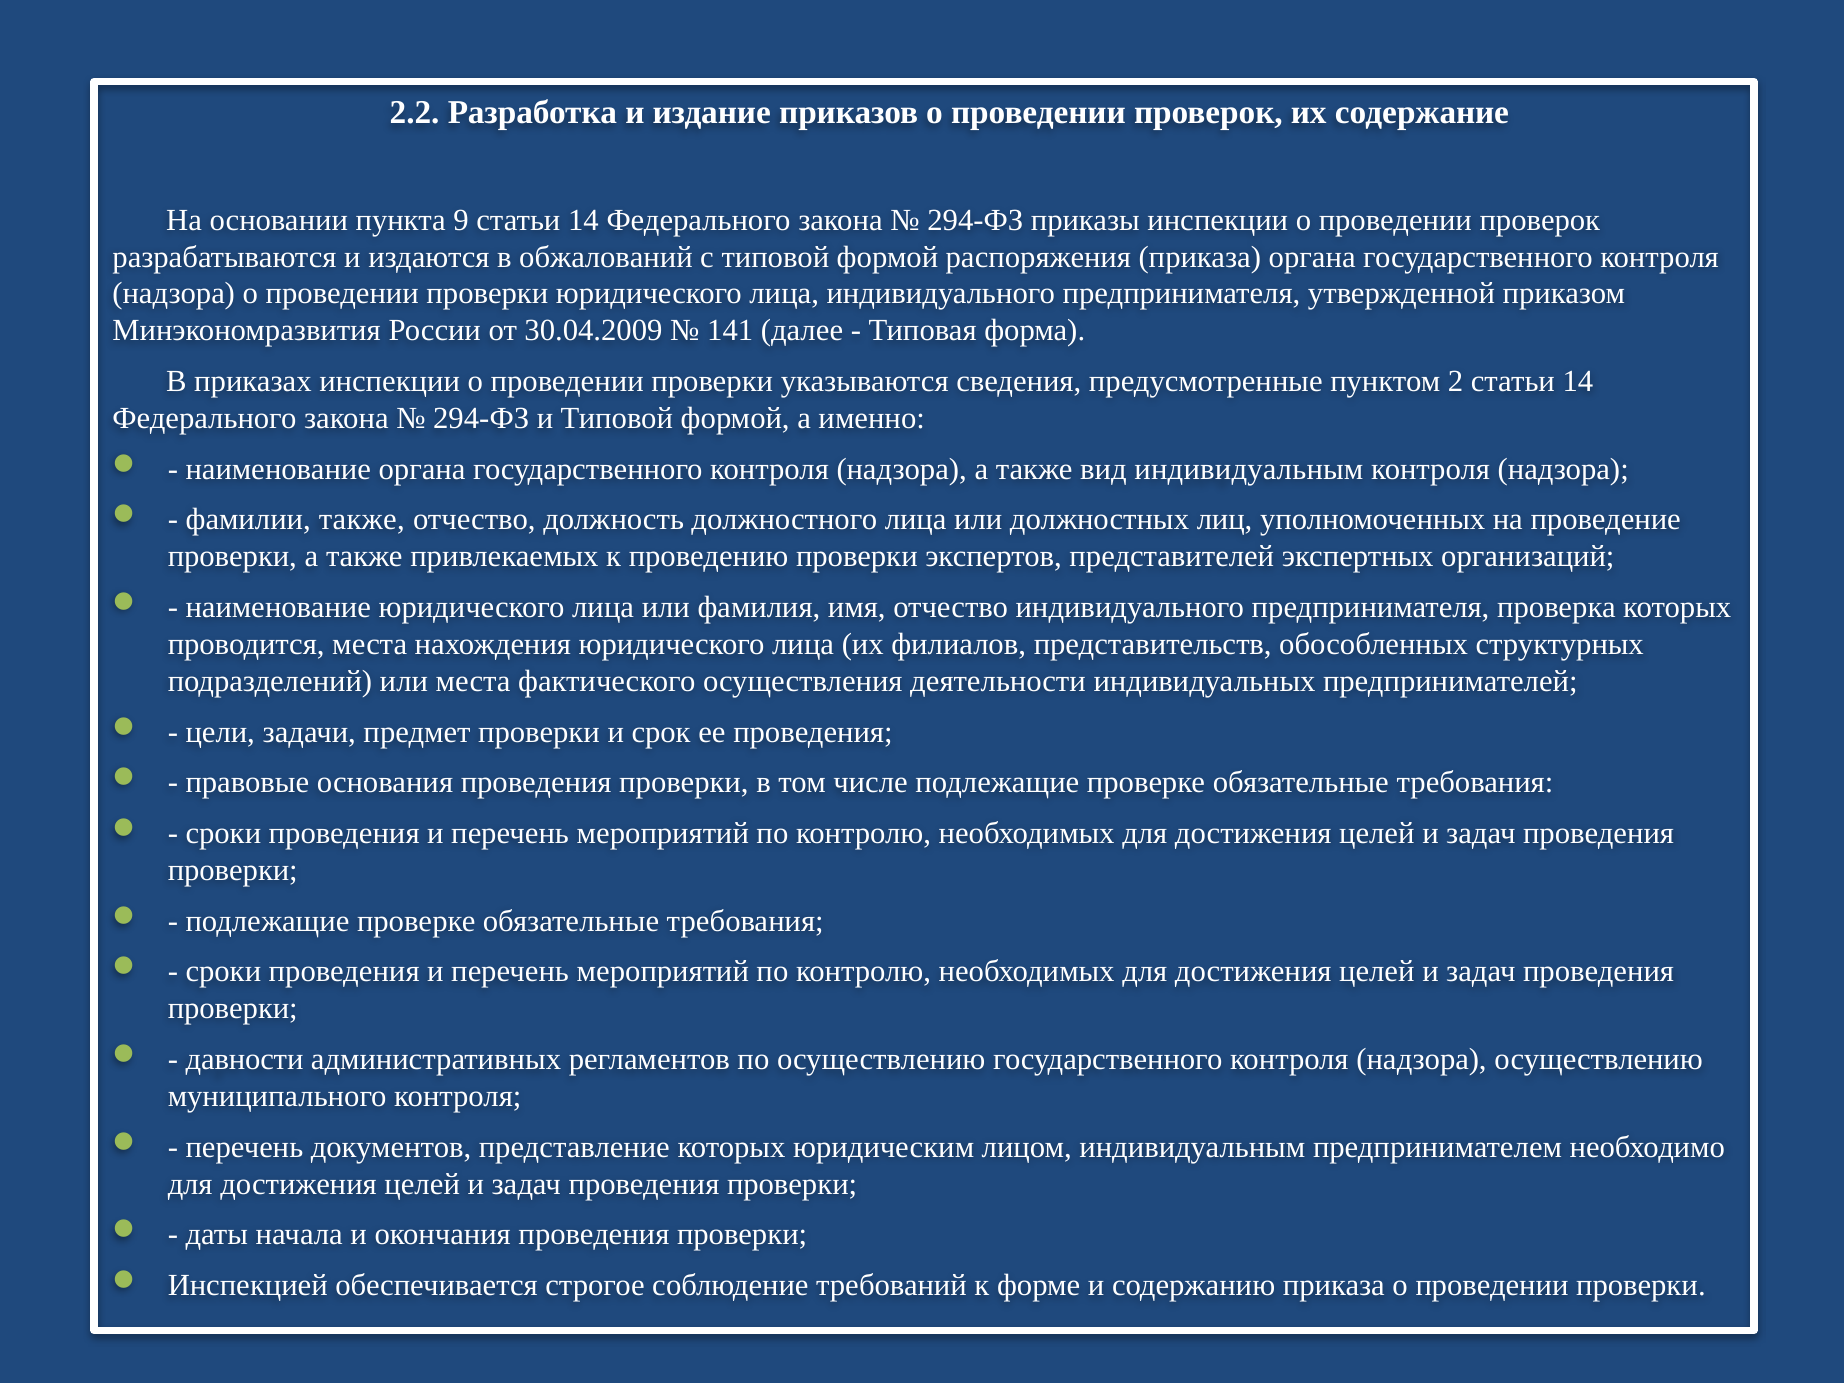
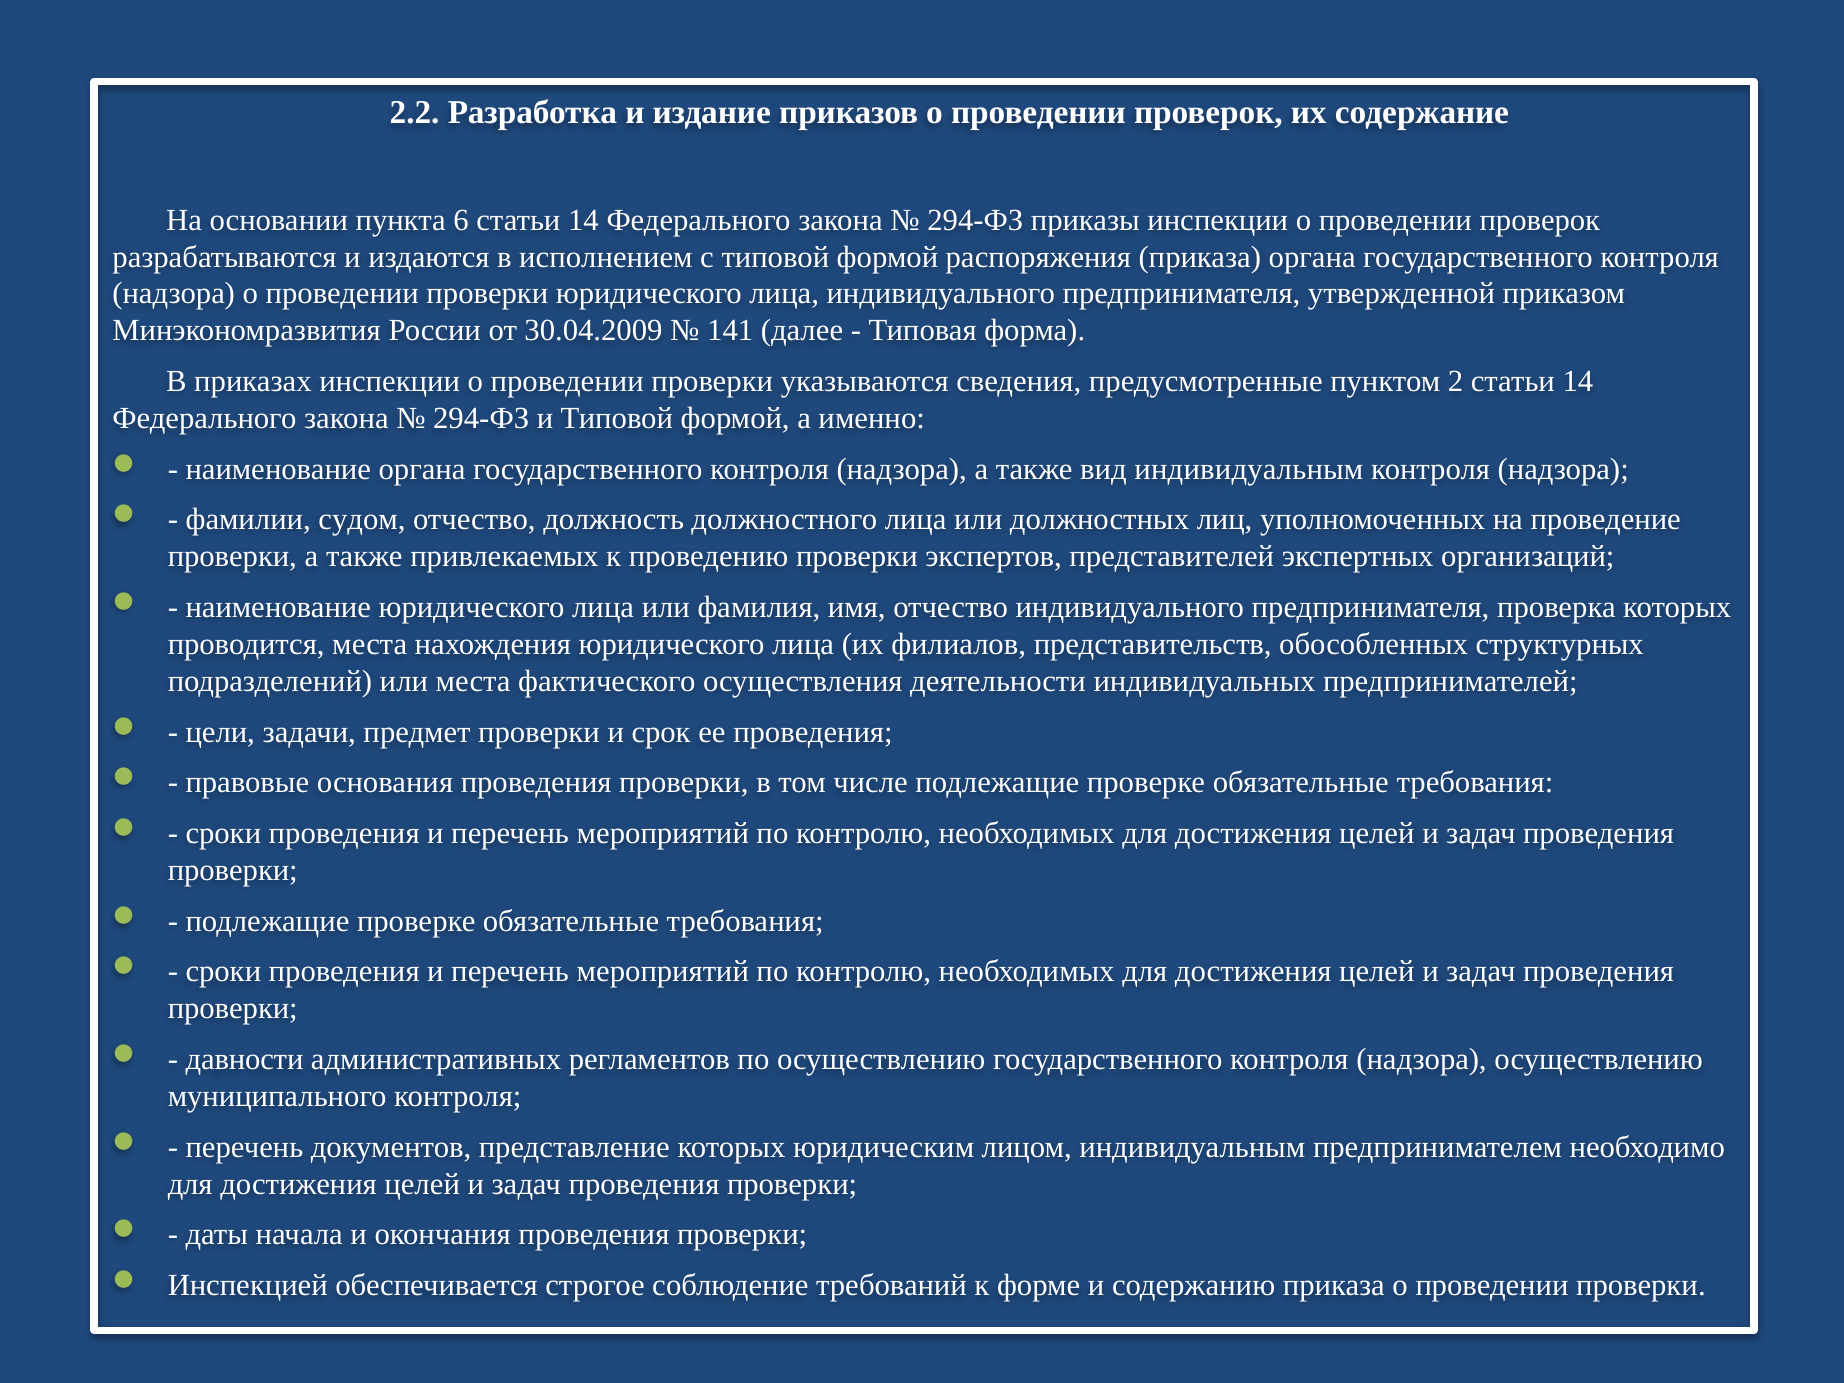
9: 9 -> 6
обжалований: обжалований -> исполнением
фамилии также: также -> судом
